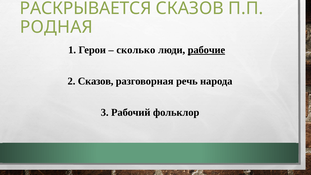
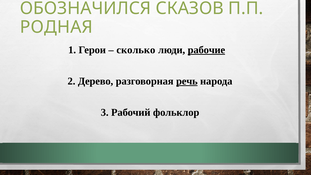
РАСКРЫВАЕТСЯ: РАСКРЫВАЕТСЯ -> ОБОЗНАЧИЛСЯ
2 Сказов: Сказов -> Дерево
речь underline: none -> present
